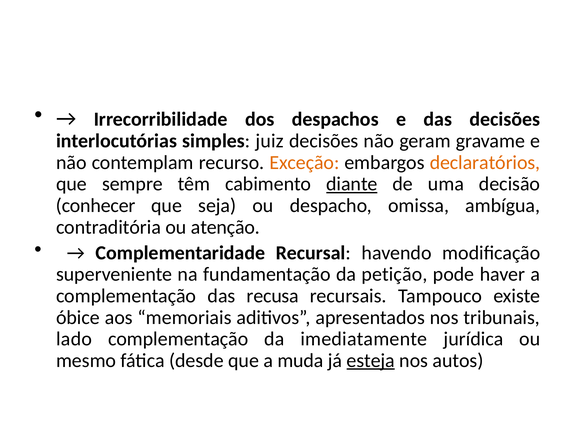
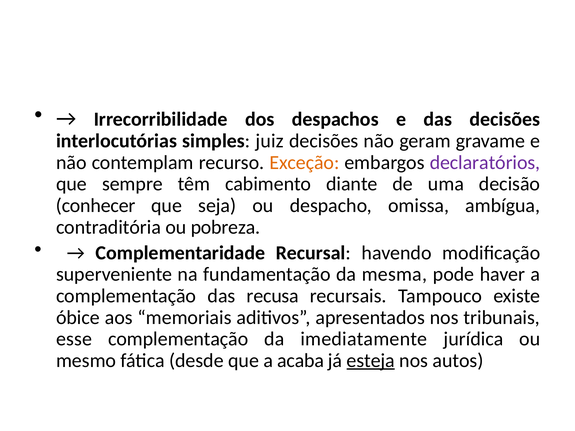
declaratórios colour: orange -> purple
diante underline: present -> none
atenção: atenção -> pobreza
petição: petição -> mesma
lado: lado -> esse
muda: muda -> acaba
